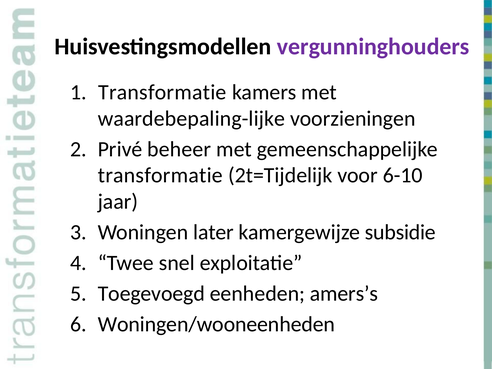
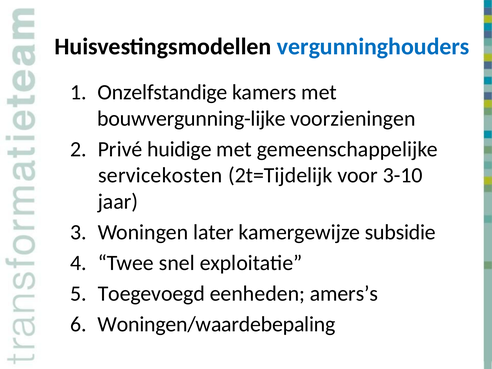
vergunninghouders colour: purple -> blue
Transformatie at (162, 92): Transformatie -> Onzelfstandige
waardebepaling-lijke: waardebepaling-lijke -> bouwvergunning-lijke
beheer: beheer -> huidige
transformatie at (160, 175): transformatie -> servicekosten
6-10: 6-10 -> 3-10
Woningen/wooneenheden: Woningen/wooneenheden -> Woningen/waardebepaling
